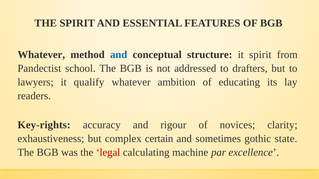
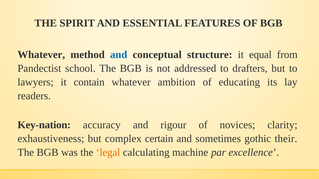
it spirit: spirit -> equal
qualify: qualify -> contain
Key-rights: Key-rights -> Key-nation
state: state -> their
legal colour: red -> orange
